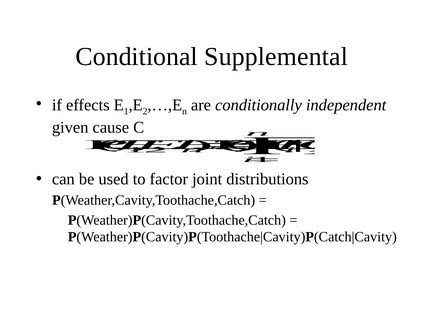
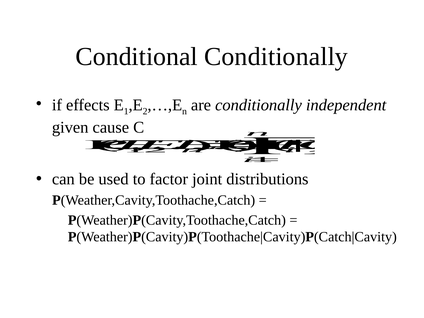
Conditional Supplemental: Supplemental -> Conditionally
